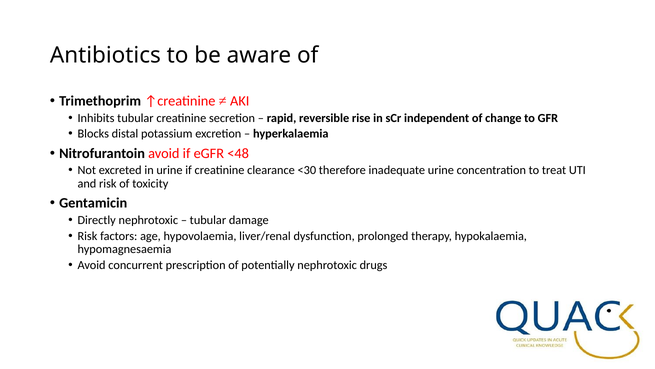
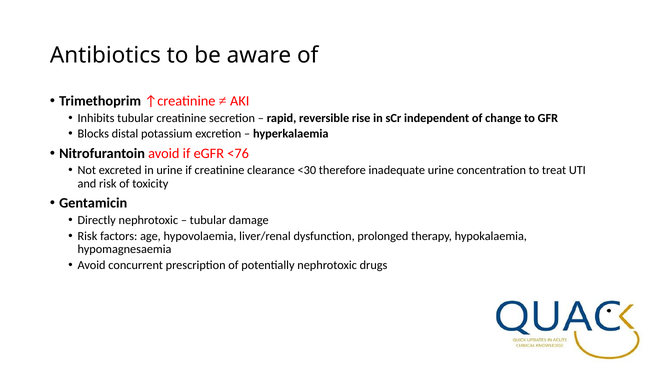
<48: <48 -> <76
